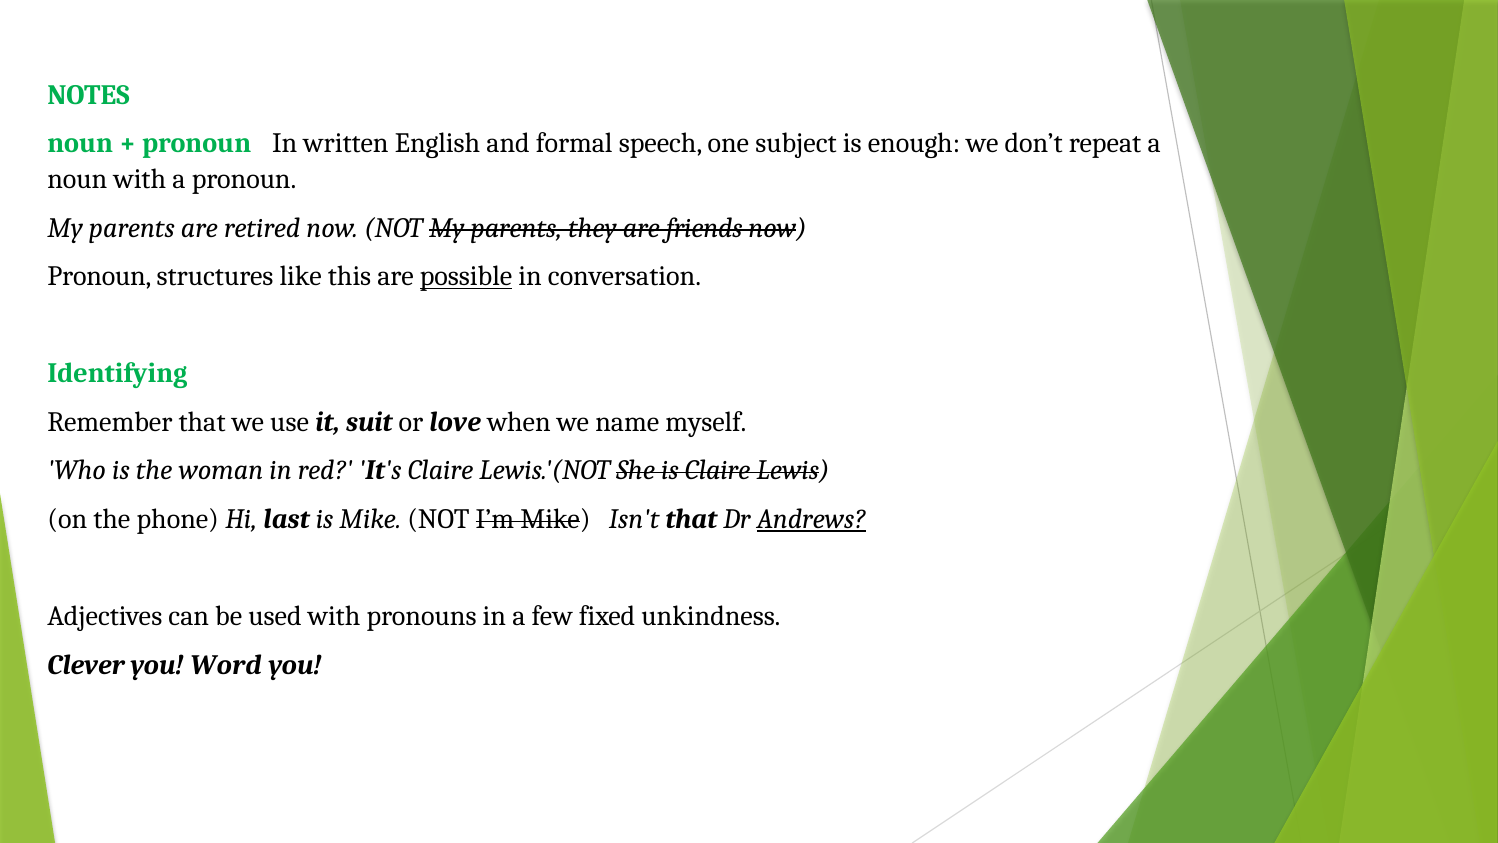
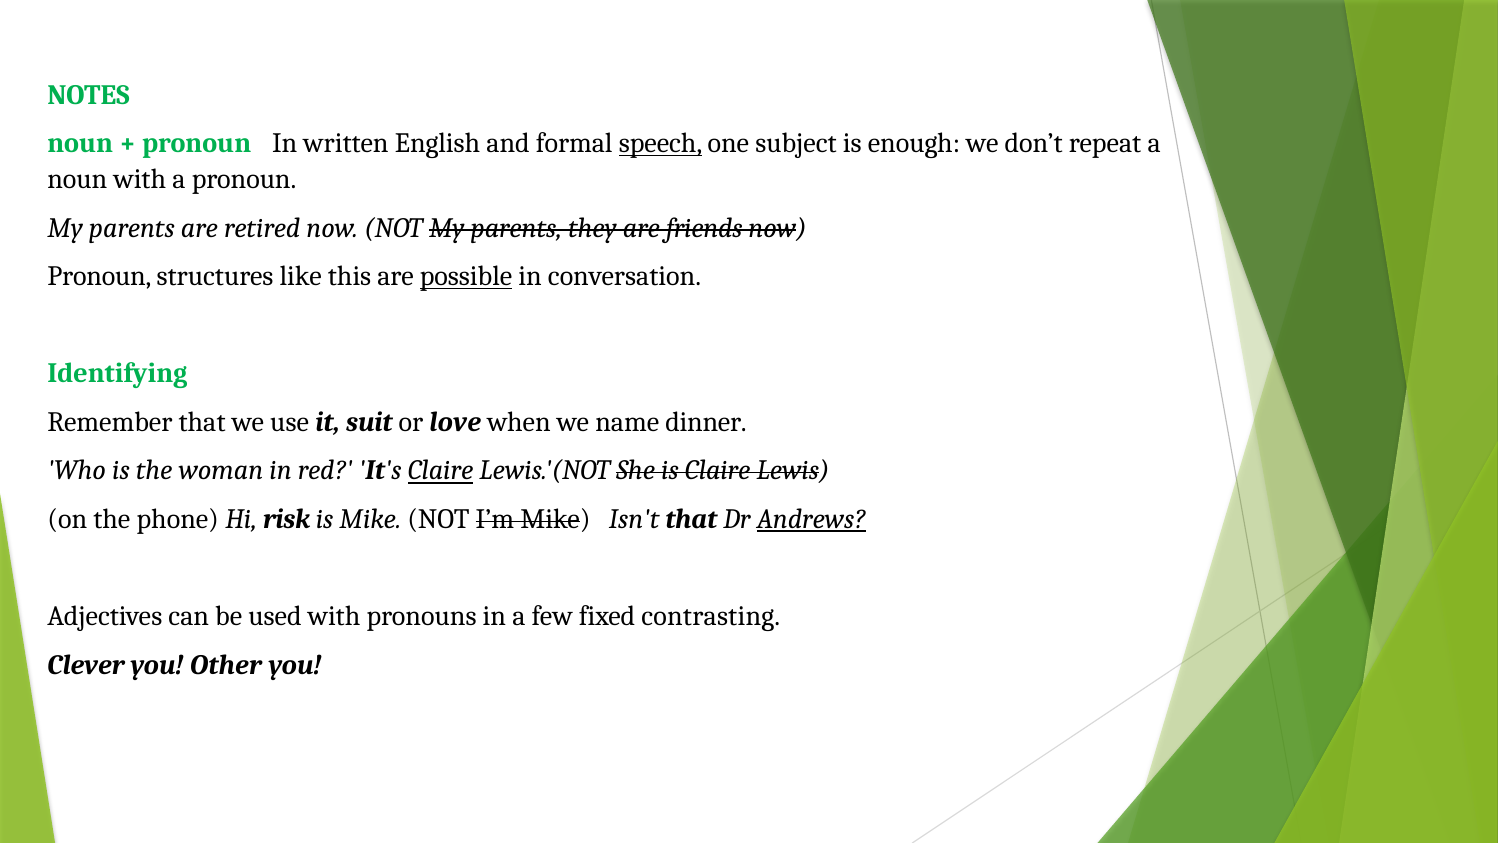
speech underline: none -> present
myself: myself -> dinner
Claire at (441, 470) underline: none -> present
last: last -> risk
unkindness: unkindness -> contrasting
Word: Word -> Other
